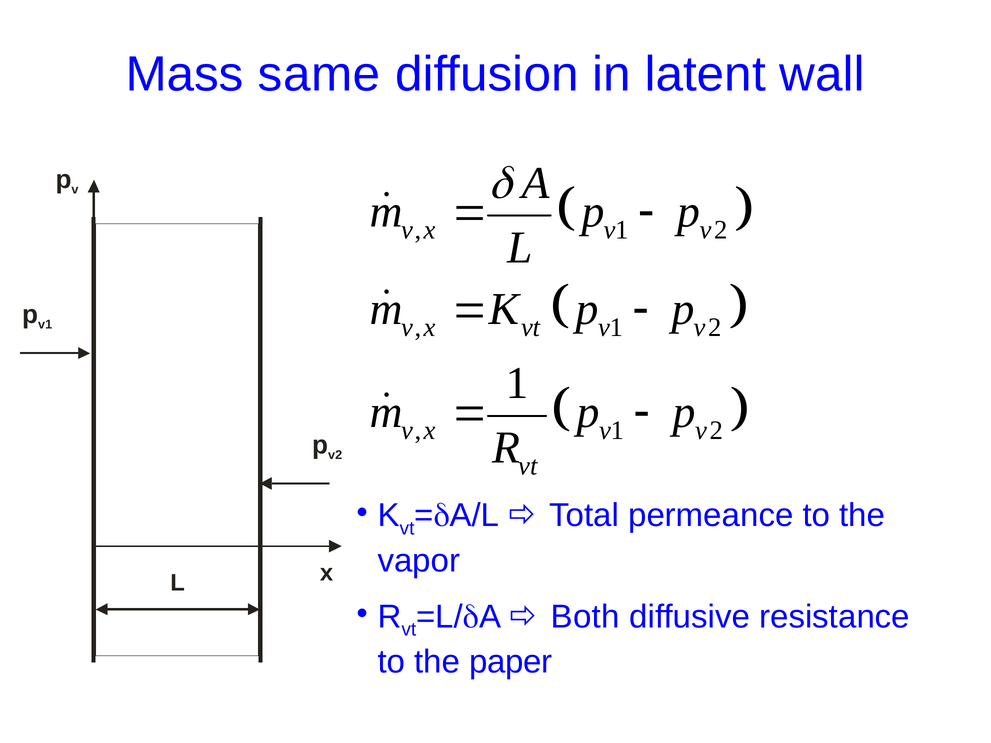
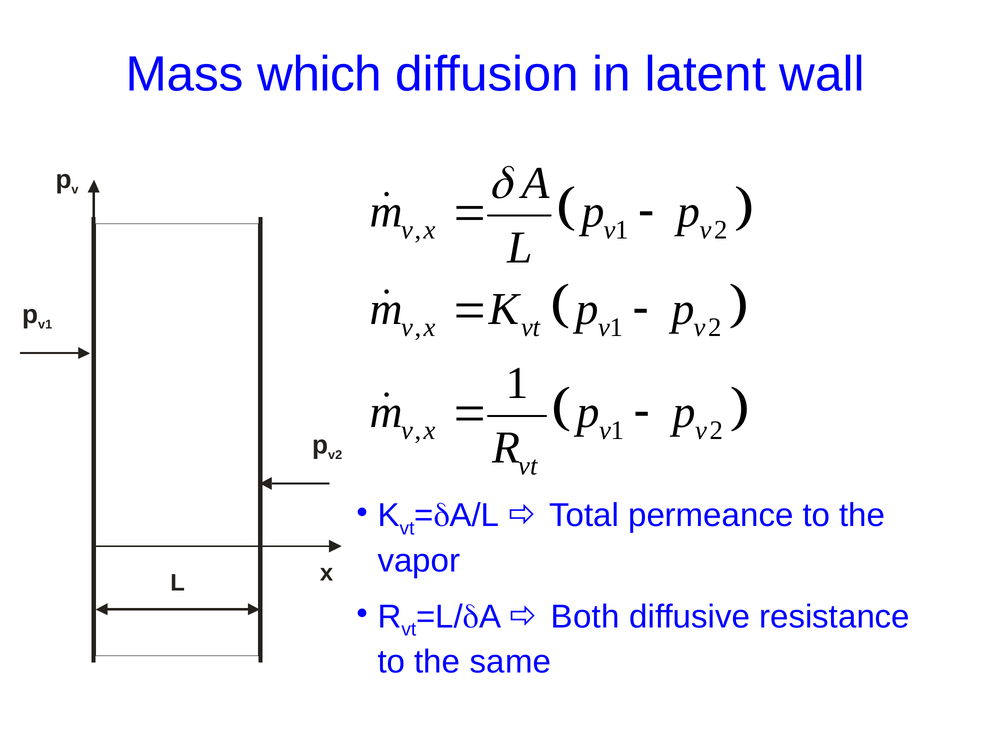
same: same -> which
paper: paper -> same
